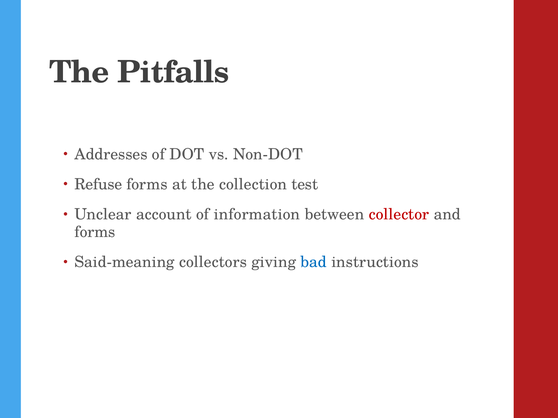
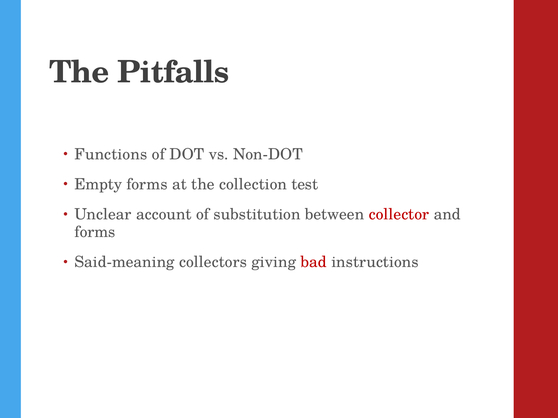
Addresses: Addresses -> Functions
Refuse: Refuse -> Empty
information: information -> substitution
bad colour: blue -> red
